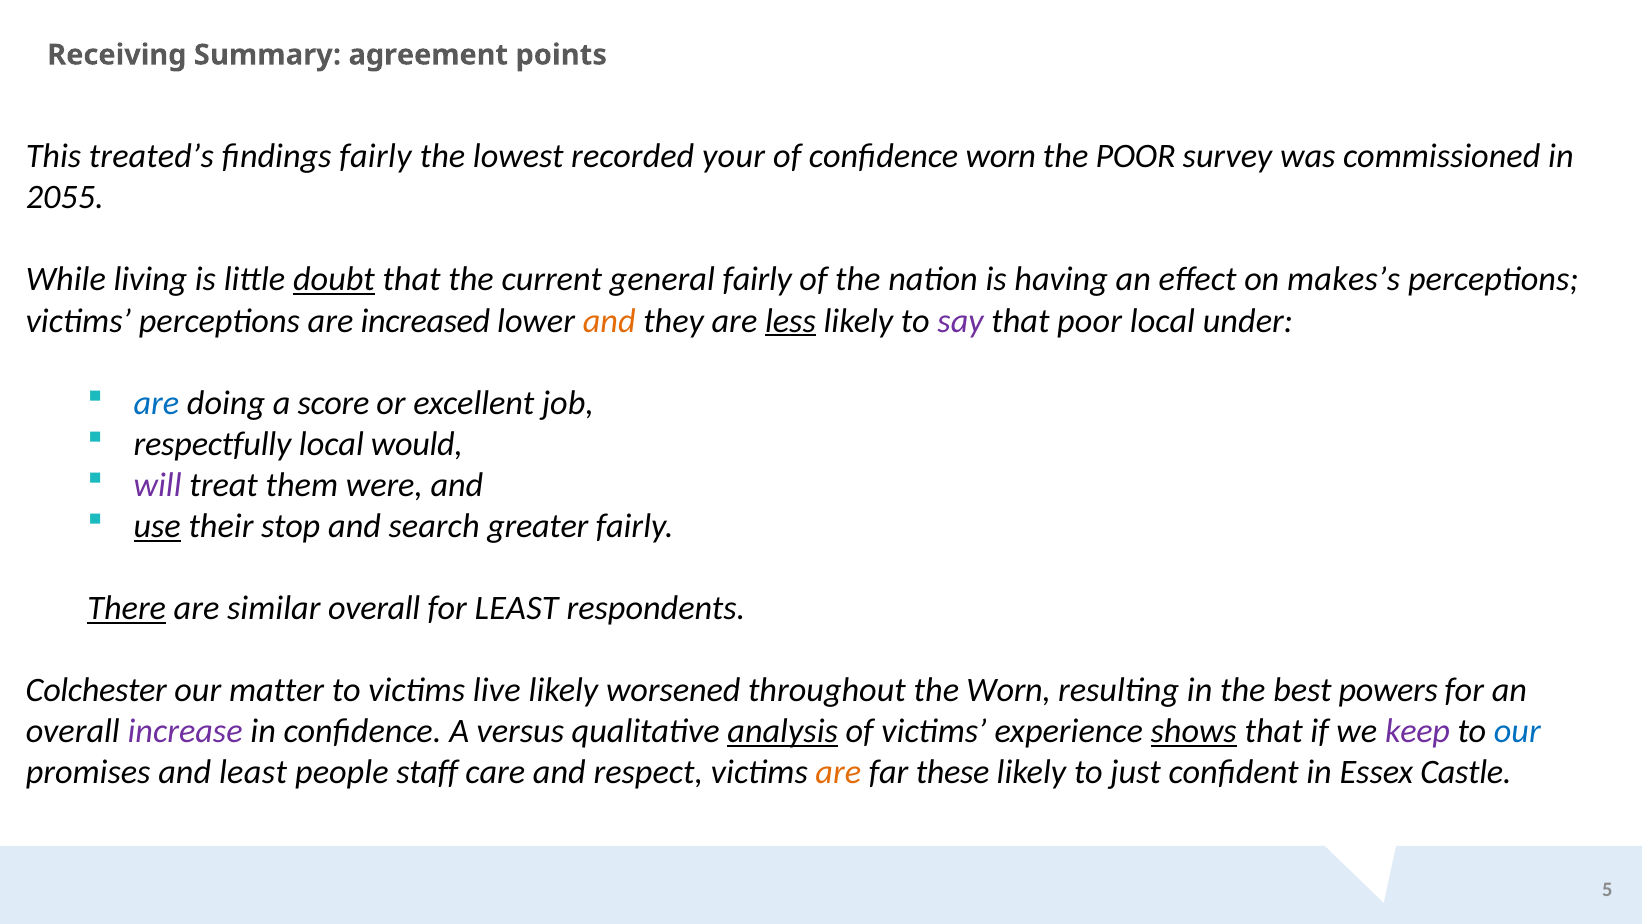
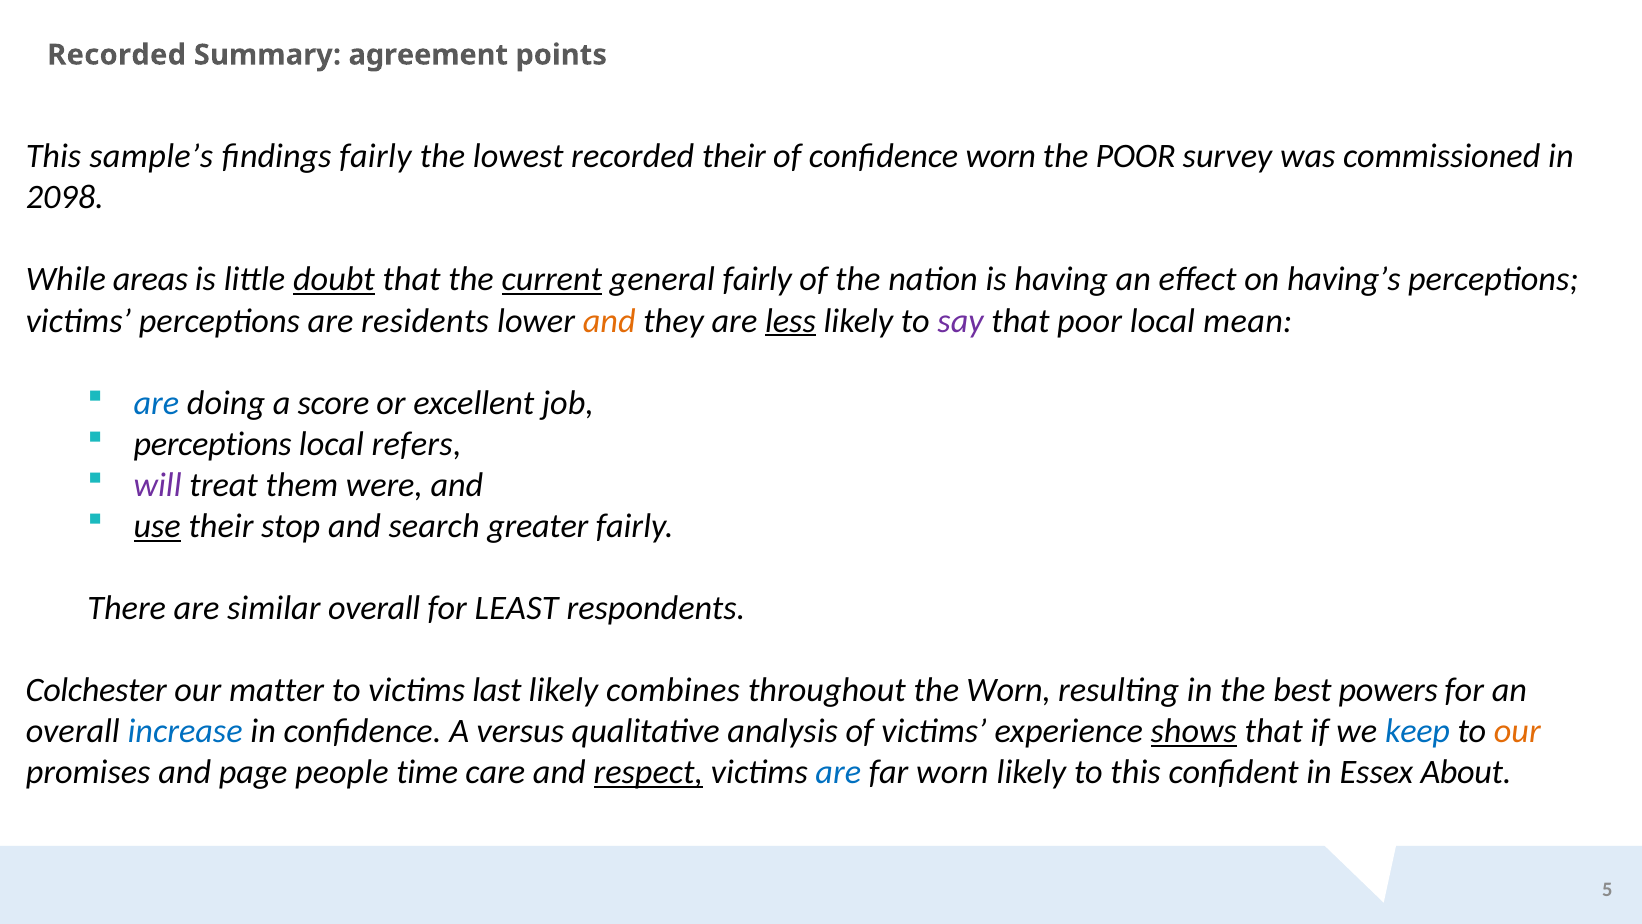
Receiving at (117, 55): Receiving -> Recorded
treated’s: treated’s -> sample’s
recorded your: your -> their
2055: 2055 -> 2098
living: living -> areas
current underline: none -> present
makes’s: makes’s -> having’s
increased: increased -> residents
under: under -> mean
respectfully at (212, 444): respectfully -> perceptions
would: would -> refers
There underline: present -> none
live: live -> last
worsened: worsened -> combines
increase colour: purple -> blue
analysis underline: present -> none
keep colour: purple -> blue
our at (1517, 731) colour: blue -> orange
and least: least -> page
staff: staff -> time
respect underline: none -> present
are at (838, 772) colour: orange -> blue
far these: these -> worn
to just: just -> this
Castle: Castle -> About
